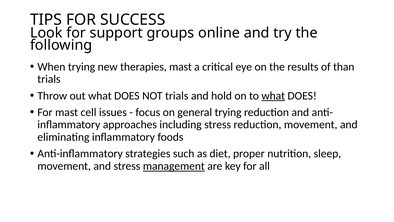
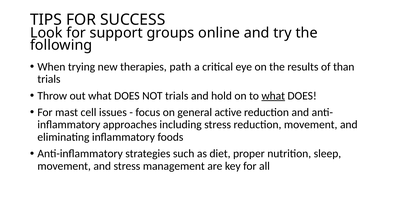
therapies mast: mast -> path
general trying: trying -> active
management underline: present -> none
